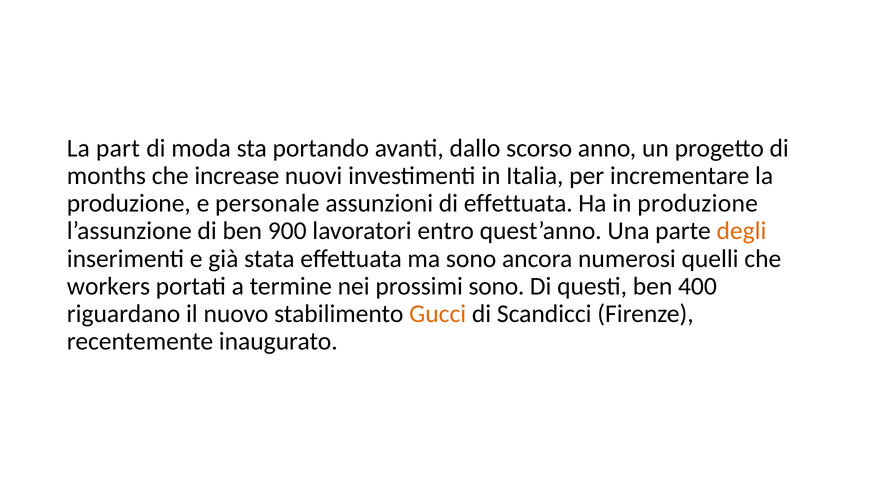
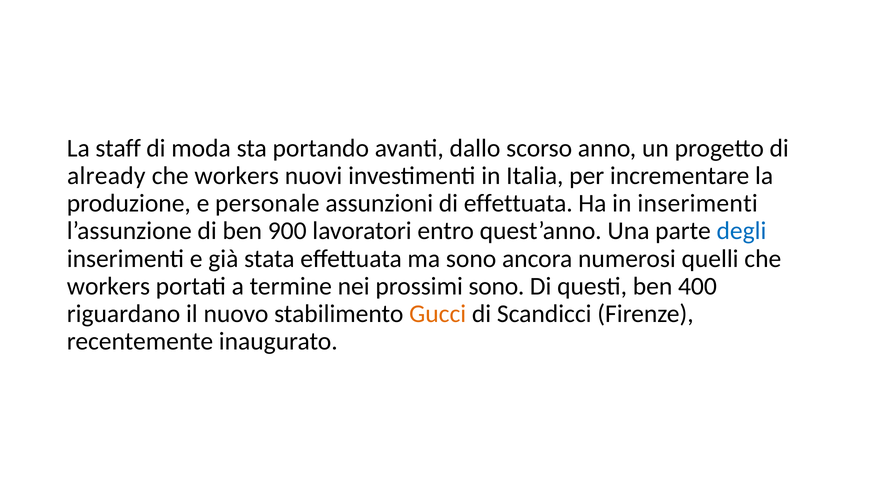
part: part -> staff
months: months -> already
increase at (237, 176): increase -> workers
in produzione: produzione -> inserimenti
degli colour: orange -> blue
